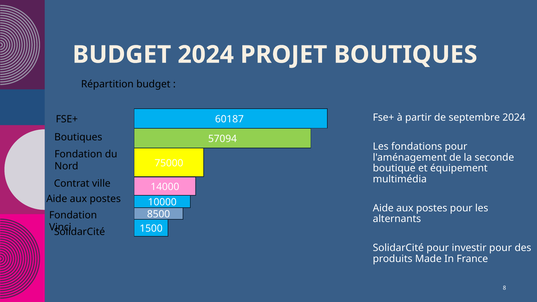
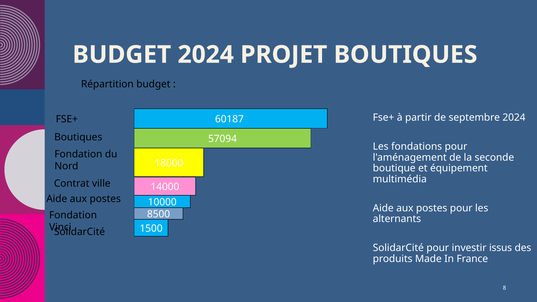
75000: 75000 -> 18000
investir pour: pour -> issus
